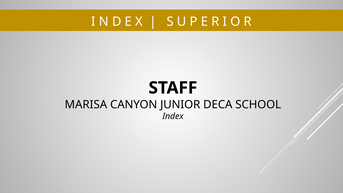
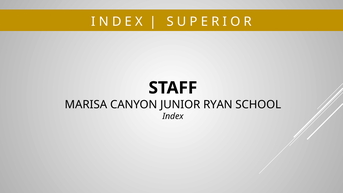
DECA: DECA -> RYAN
